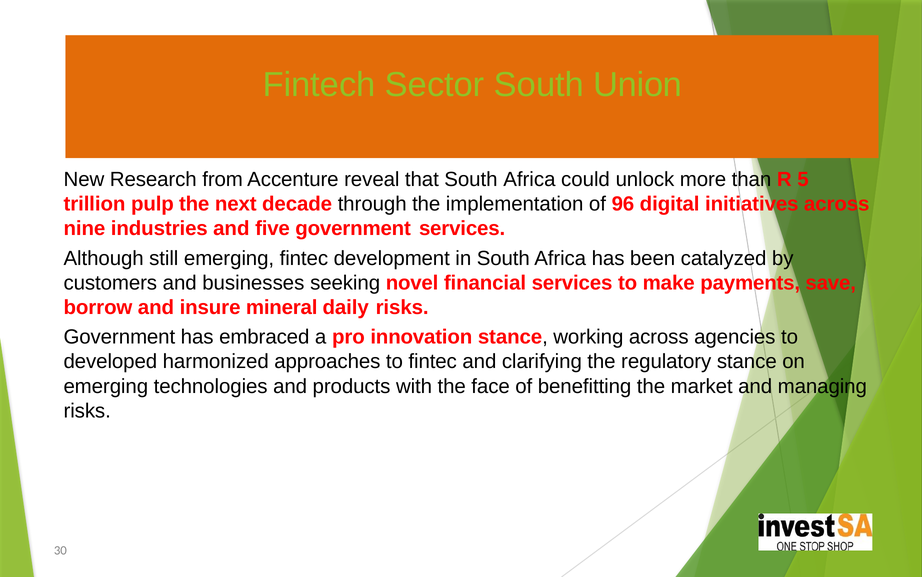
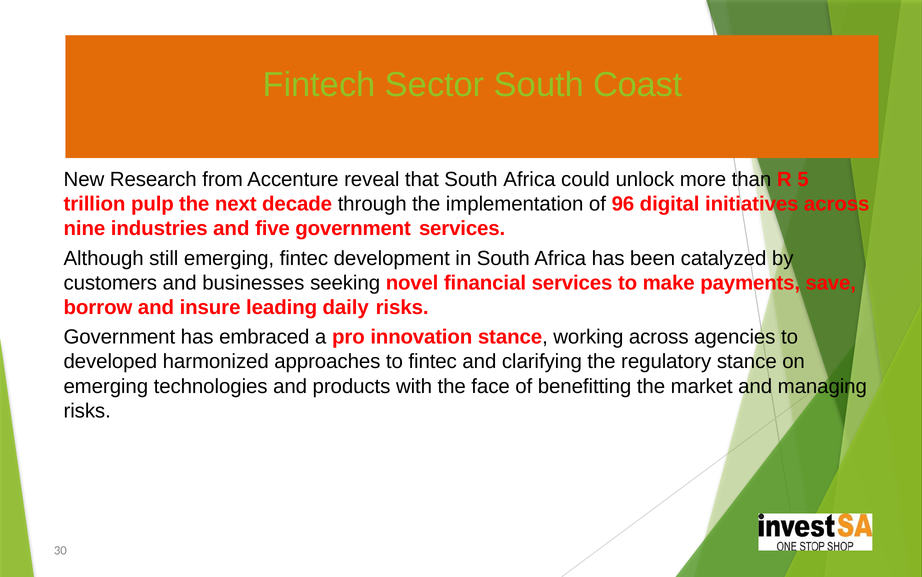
Union: Union -> Coast
mineral: mineral -> leading
